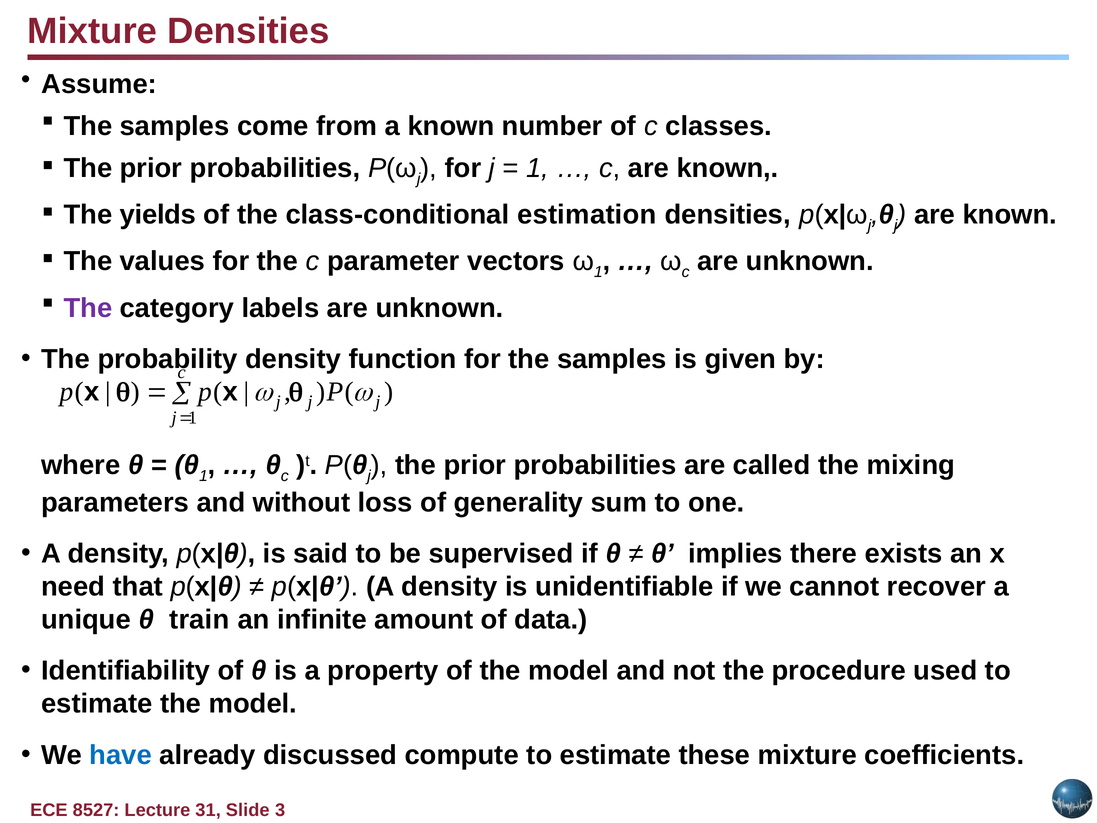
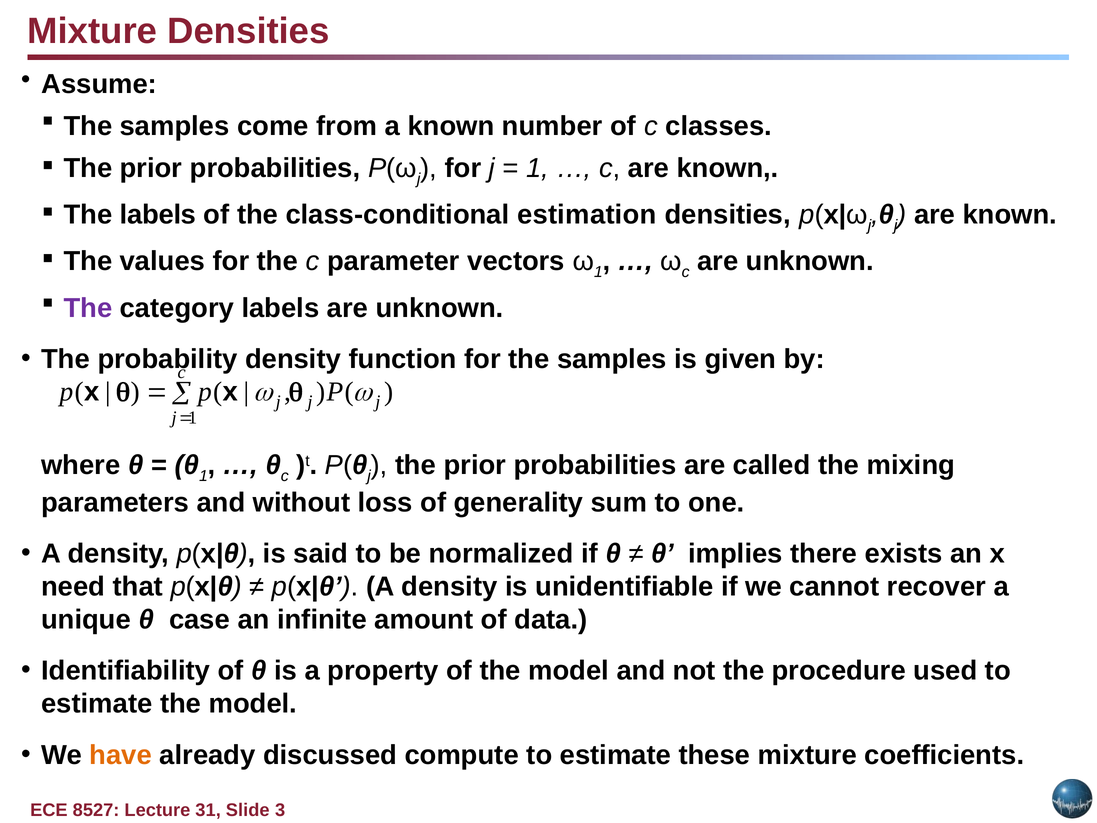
The yields: yields -> labels
supervised: supervised -> normalized
train: train -> case
have colour: blue -> orange
